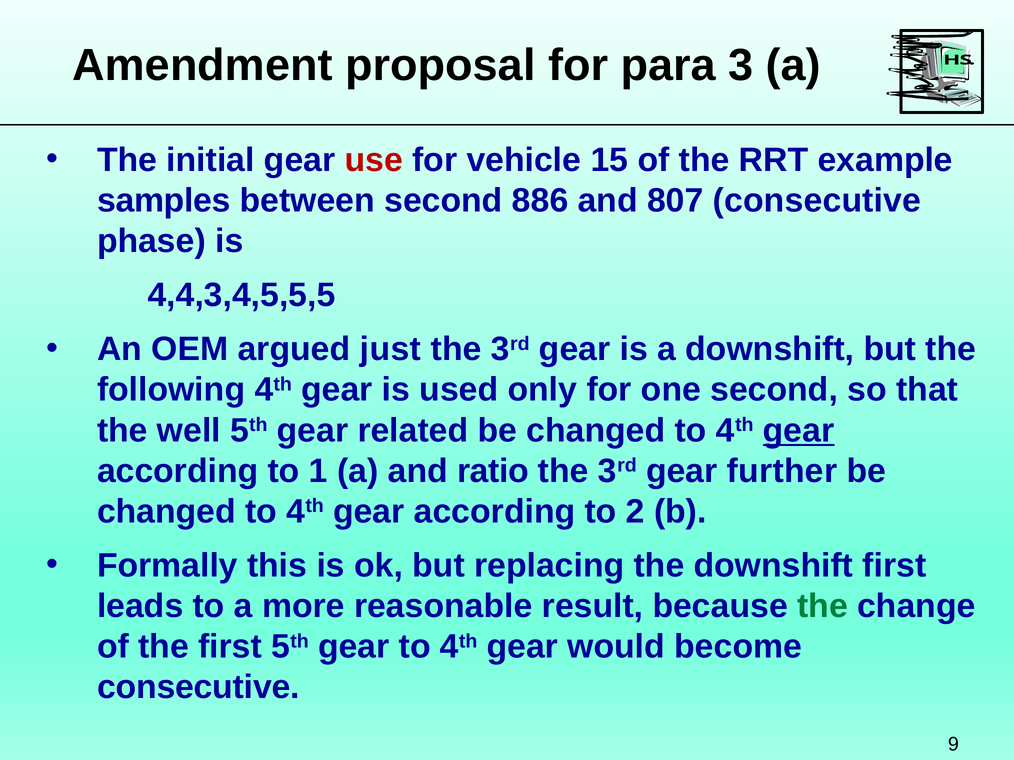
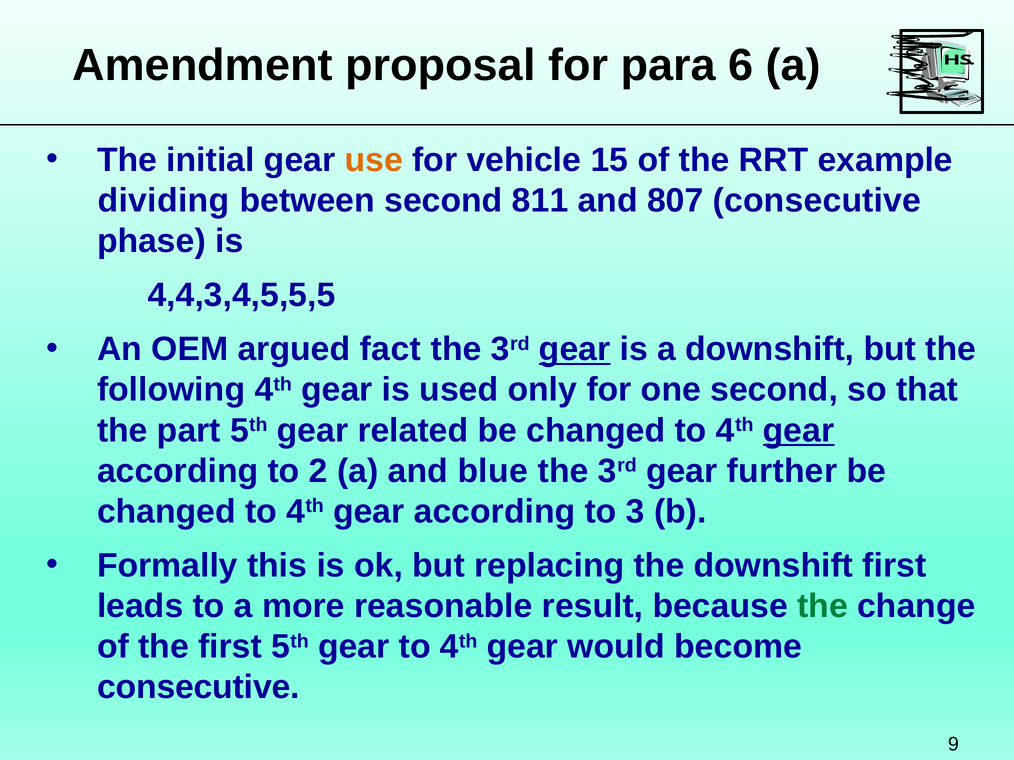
3: 3 -> 6
use colour: red -> orange
samples: samples -> dividing
886: 886 -> 811
just: just -> fact
gear at (575, 350) underline: none -> present
well: well -> part
1: 1 -> 2
ratio: ratio -> blue
2: 2 -> 3
